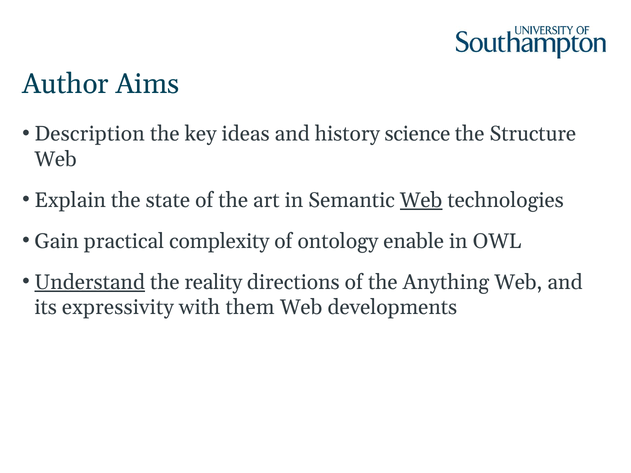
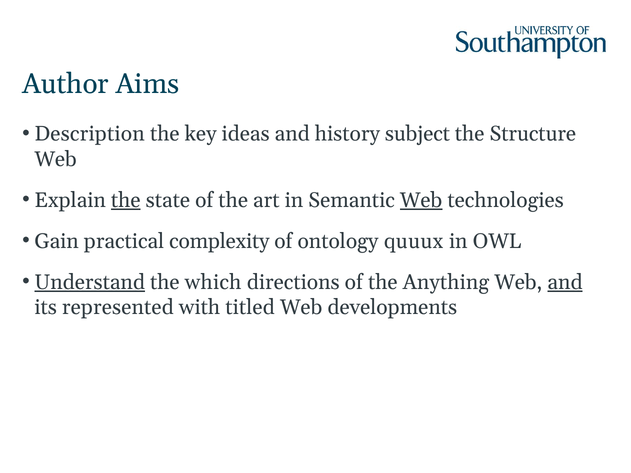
science: science -> subject
the at (126, 200) underline: none -> present
enable: enable -> quuux
reality: reality -> which
and at (565, 282) underline: none -> present
expressivity: expressivity -> represented
them: them -> titled
